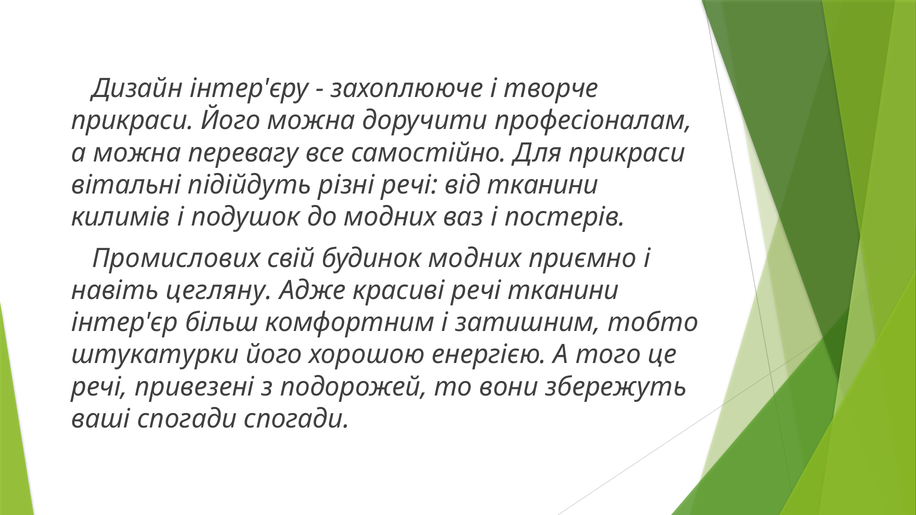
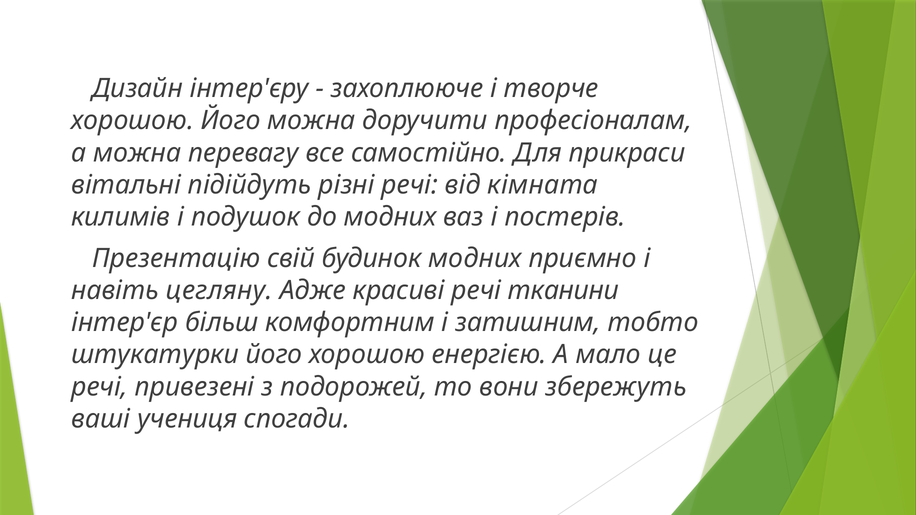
прикраси at (133, 121): прикраси -> хорошою
від тканини: тканини -> кімната
Промислових: Промислових -> Презентацію
того: того -> мало
ваші спогади: спогади -> учениця
